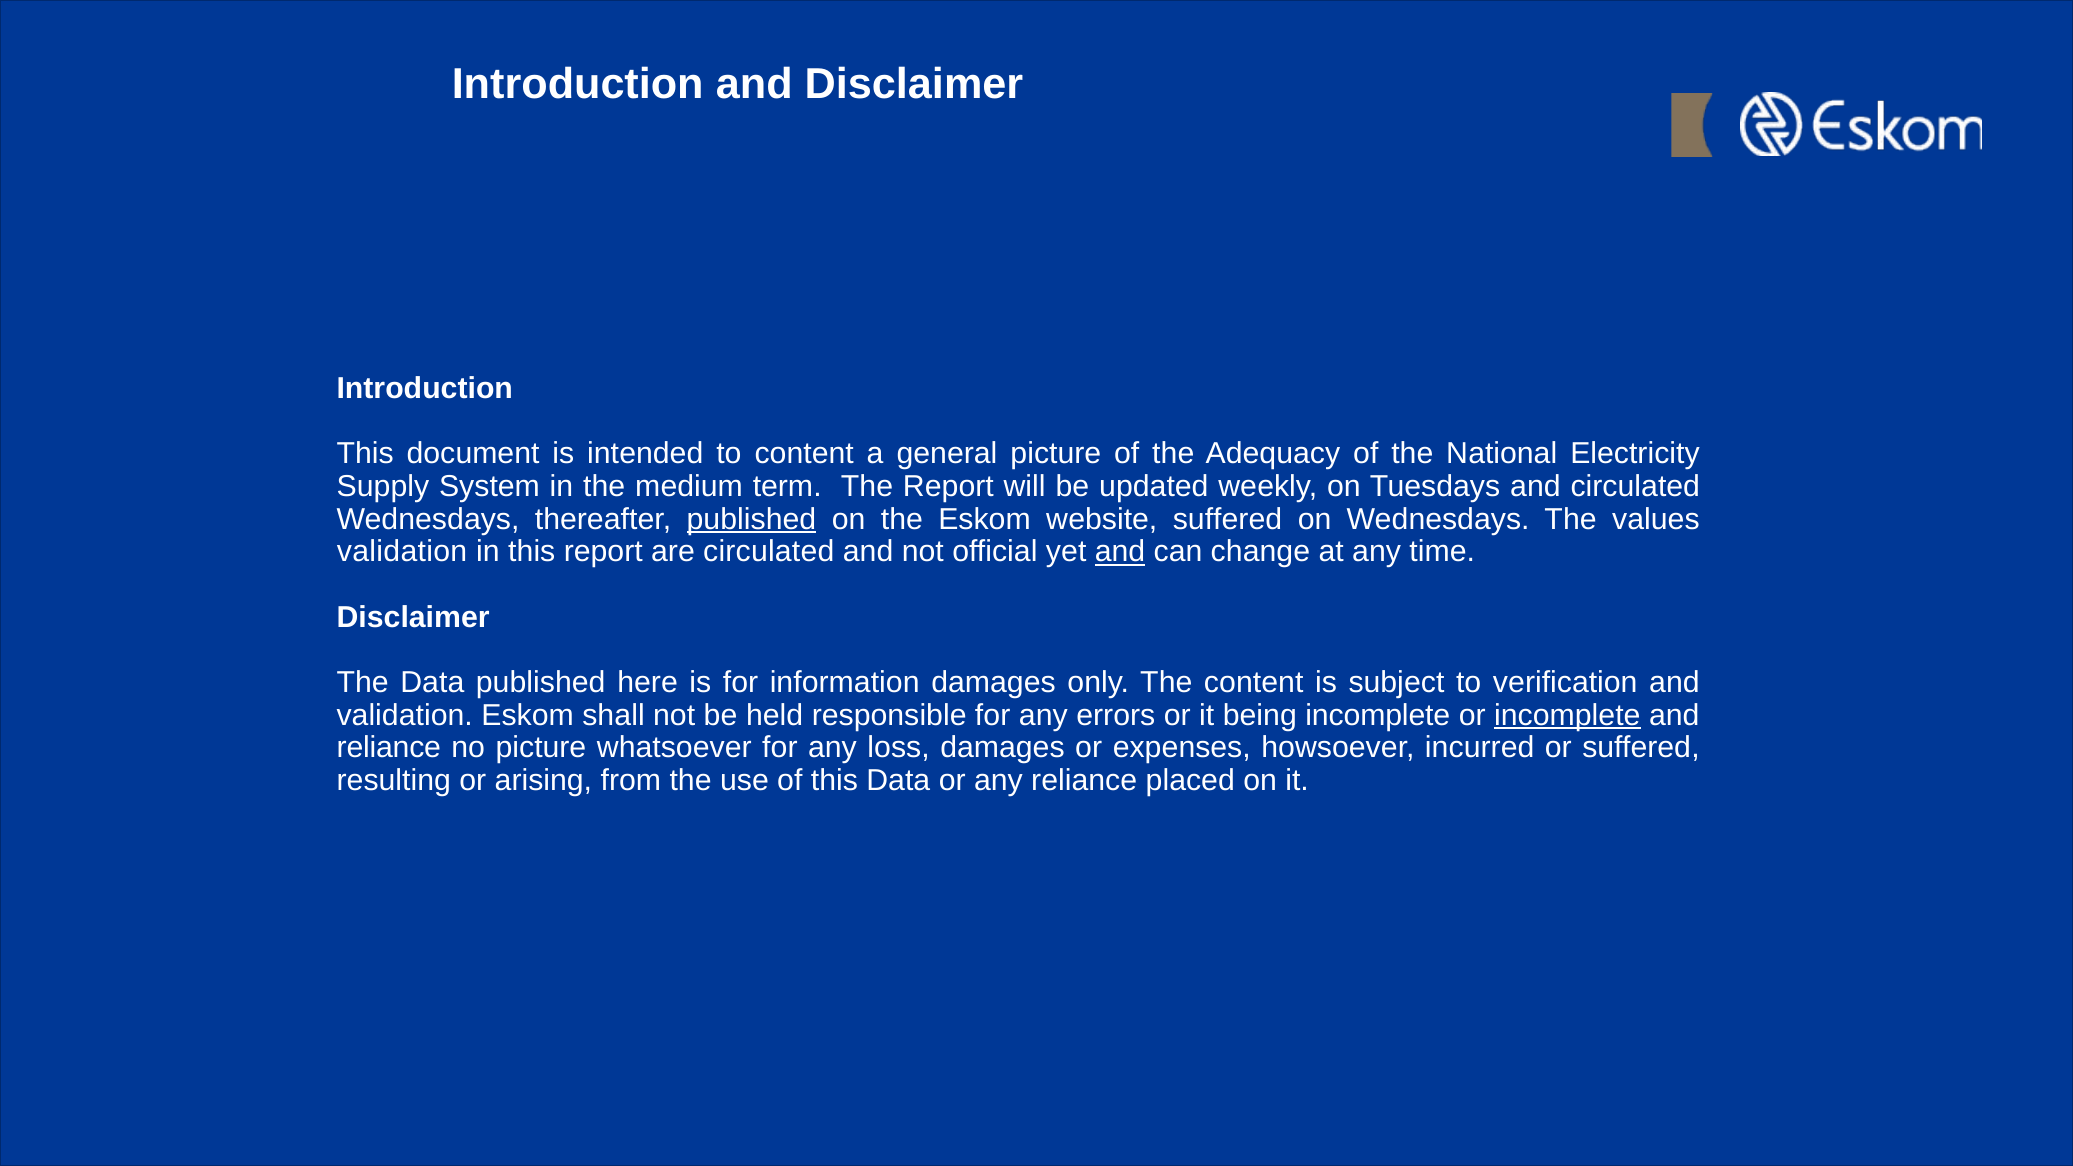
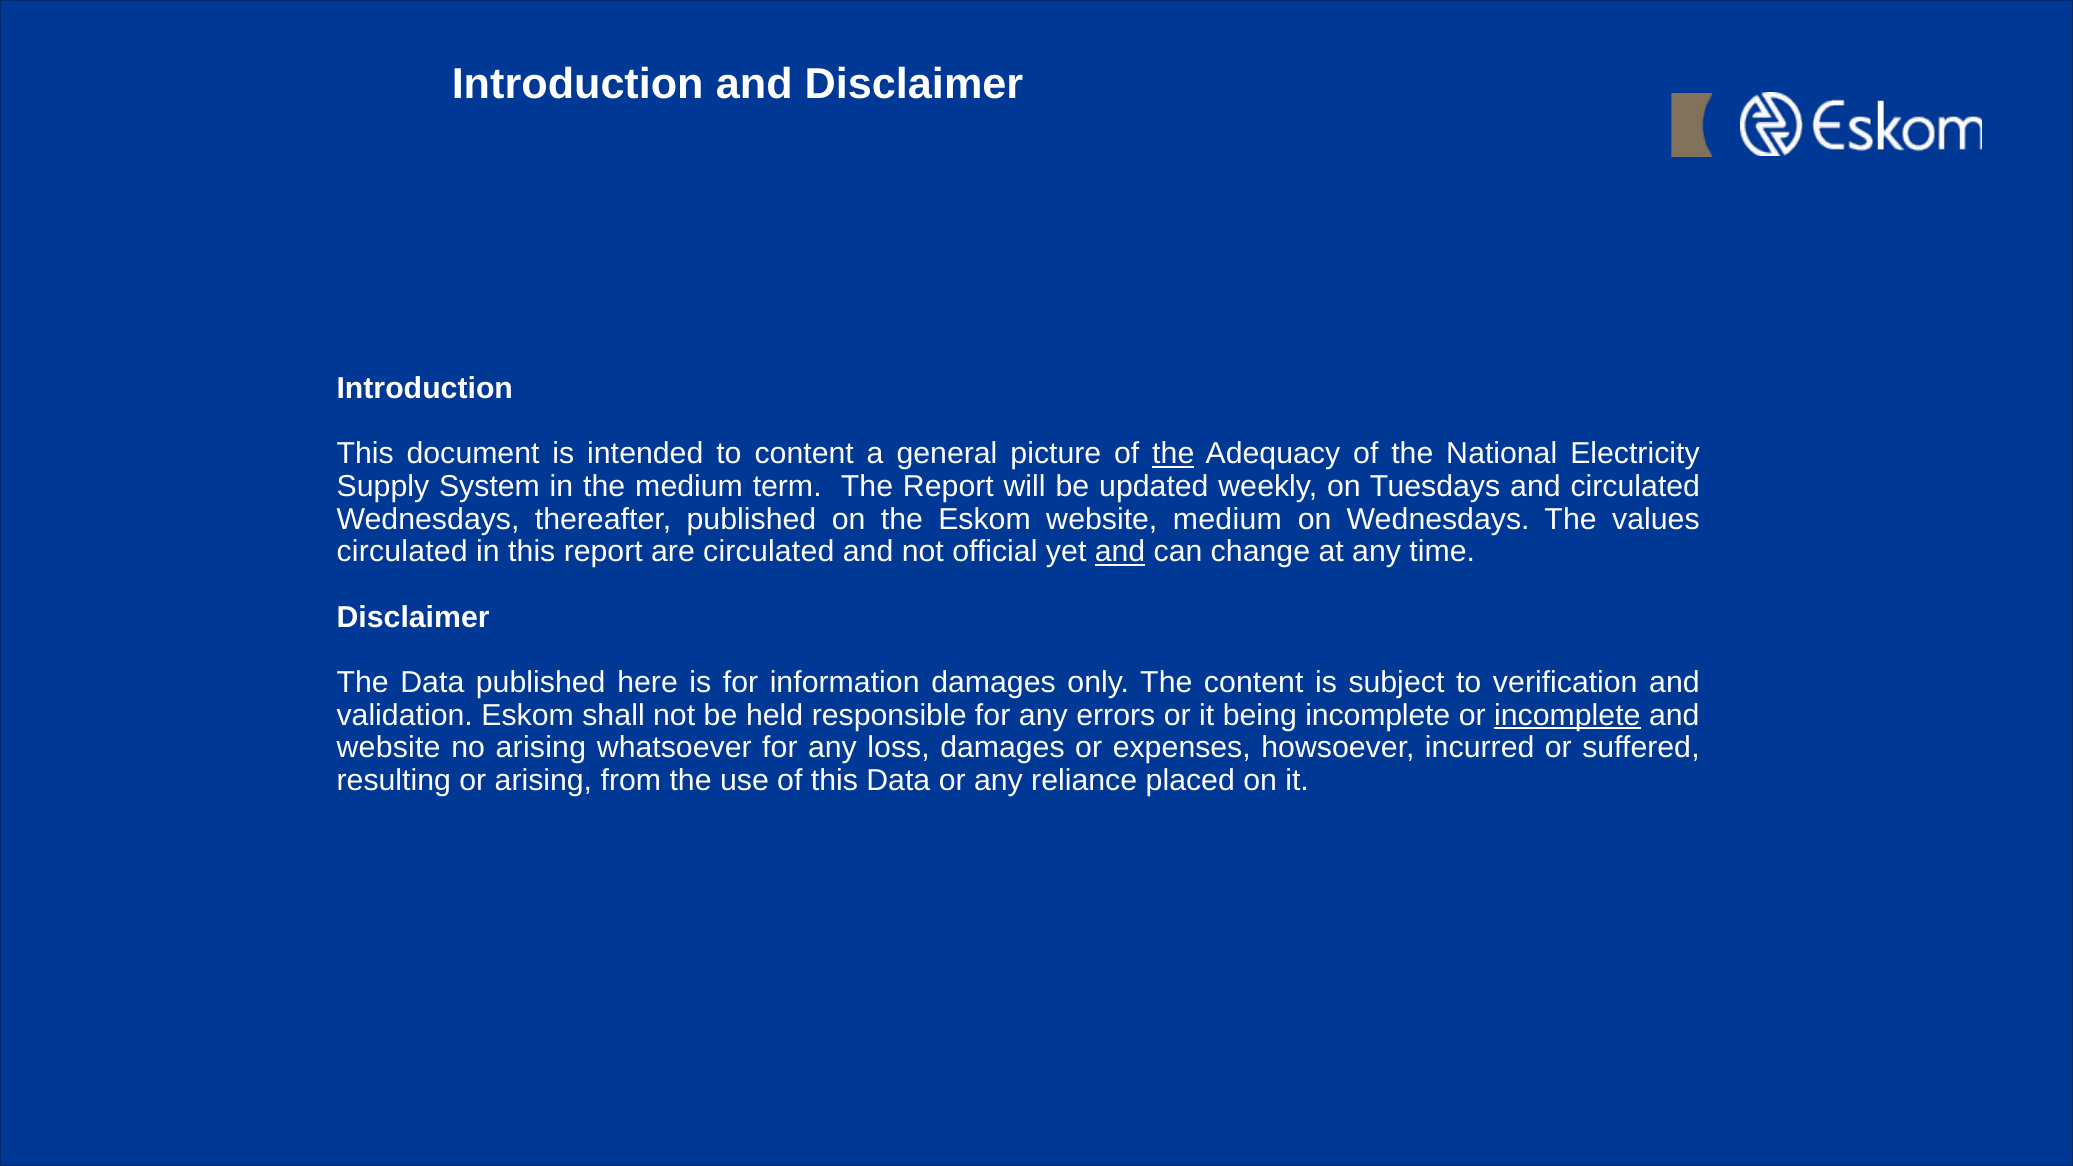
the at (1173, 454) underline: none -> present
published at (751, 519) underline: present -> none
website suffered: suffered -> medium
validation at (402, 552): validation -> circulated
reliance at (389, 748): reliance -> website
no picture: picture -> arising
